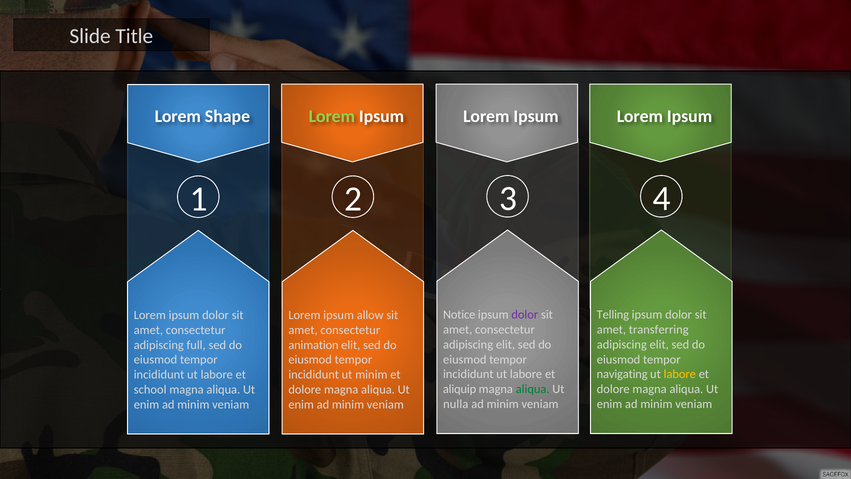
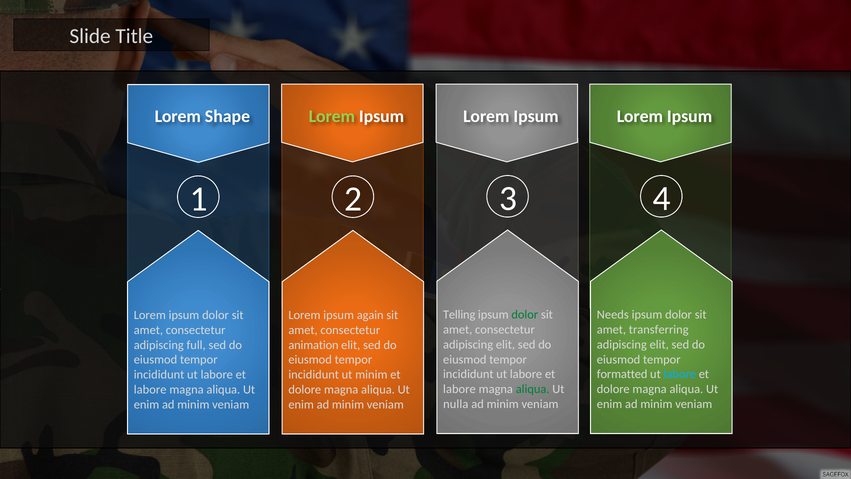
Notice: Notice -> Telling
dolor at (525, 314) colour: purple -> green
Telling: Telling -> Needs
allow: allow -> again
navigating: navigating -> formatted
labore at (680, 374) colour: yellow -> light blue
aliquip at (460, 389): aliquip -> labore
school at (150, 389): school -> labore
